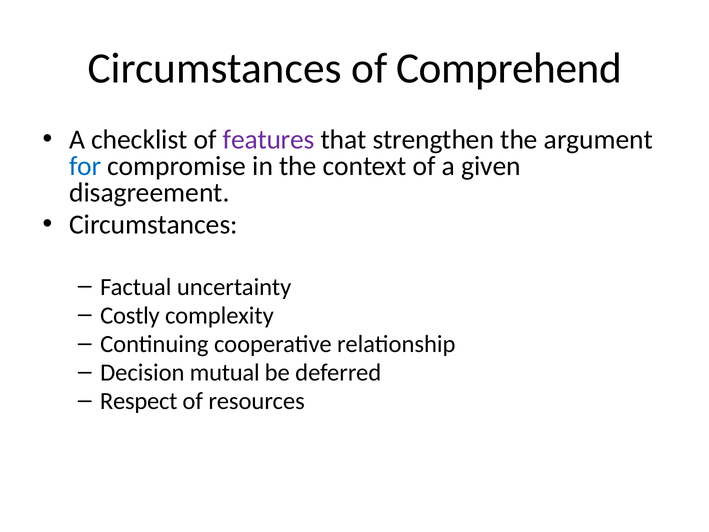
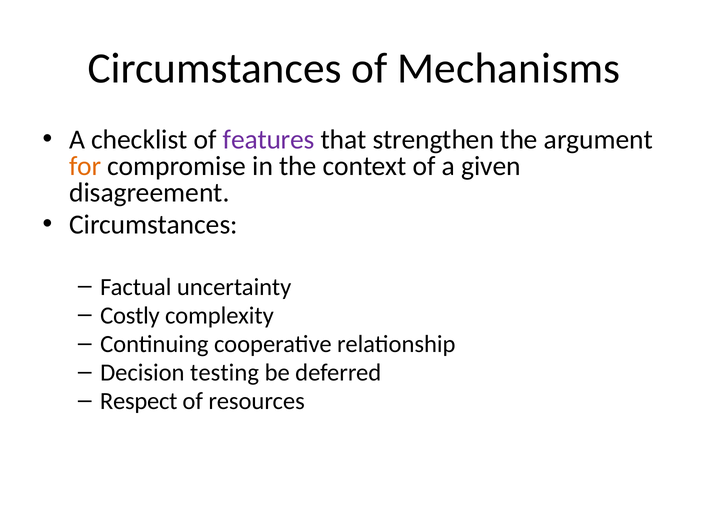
Comprehend: Comprehend -> Mechanisms
for colour: blue -> orange
mutual: mutual -> testing
